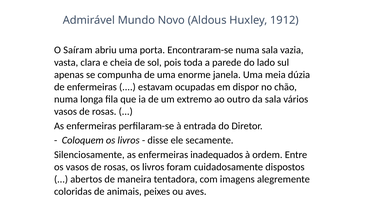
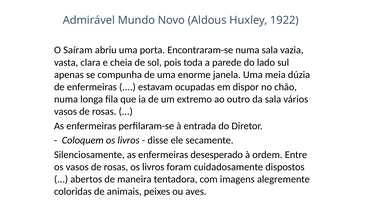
1912: 1912 -> 1922
inadequados: inadequados -> desesperado
